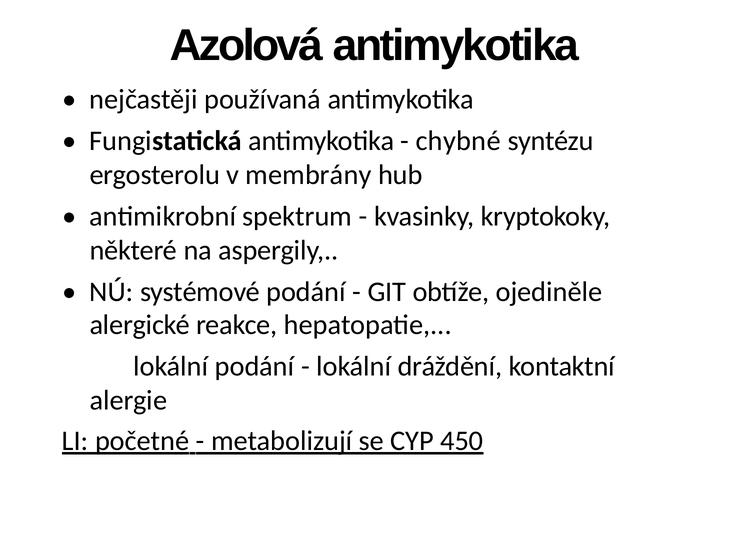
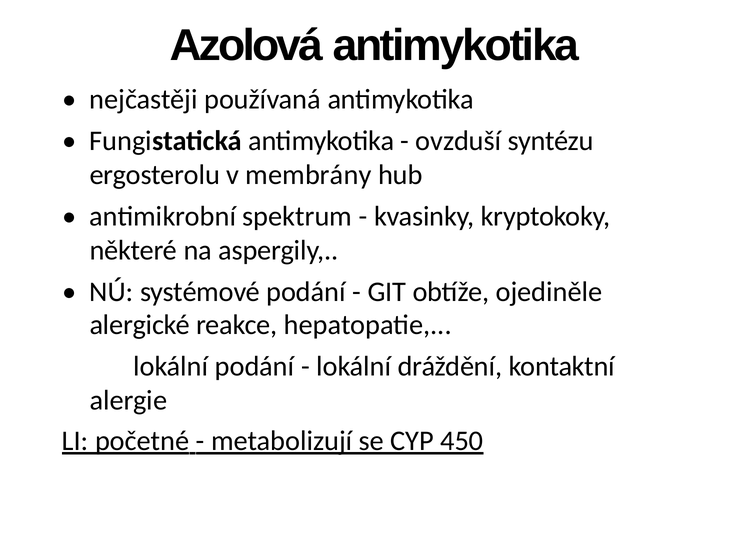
chybné: chybné -> ovzduší
